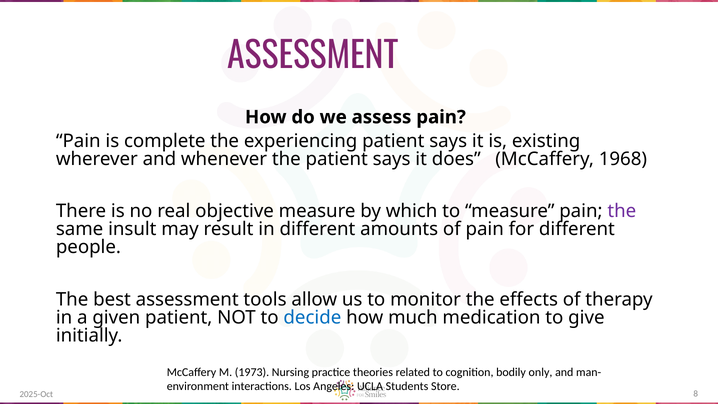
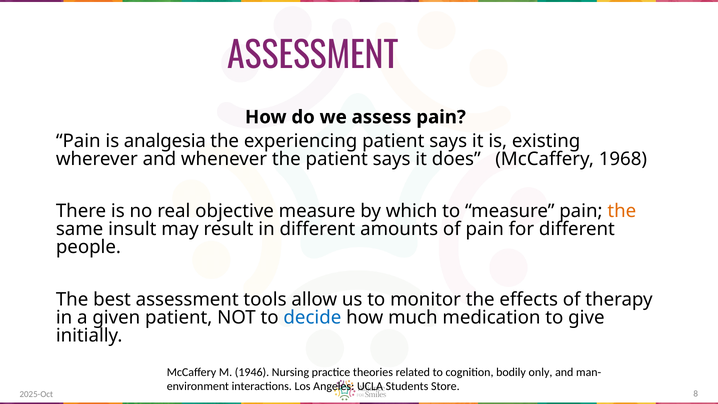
complete: complete -> analgesia
the at (622, 211) colour: purple -> orange
1973: 1973 -> 1946
